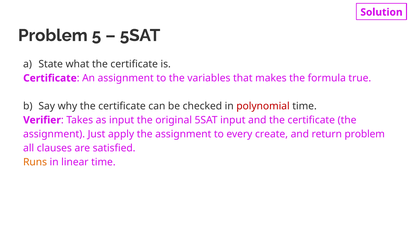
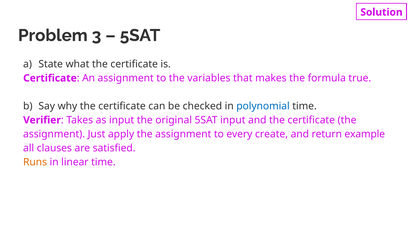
5: 5 -> 3
polynomial colour: red -> blue
return problem: problem -> example
